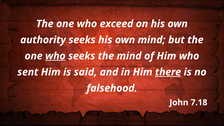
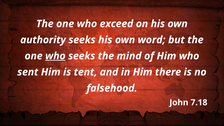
own mind: mind -> word
said: said -> tent
there underline: present -> none
